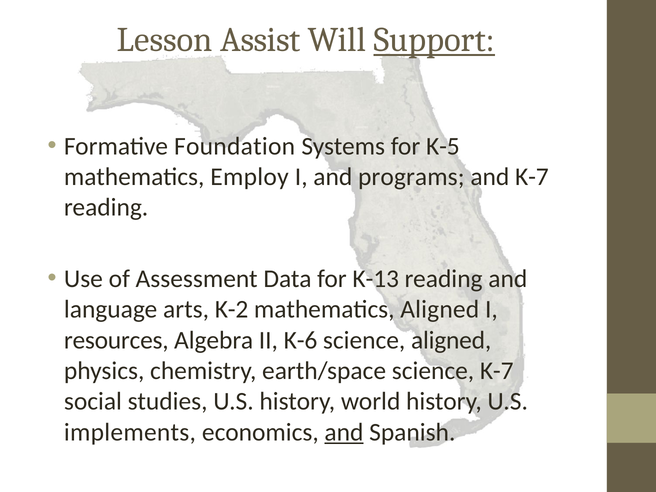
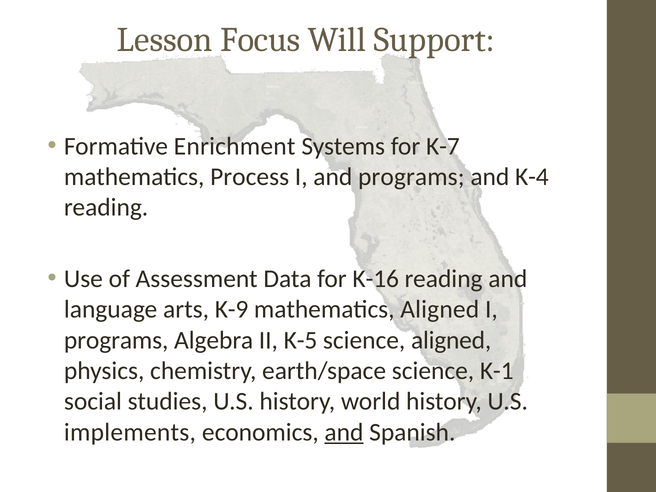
Assist: Assist -> Focus
Support underline: present -> none
Foundation: Foundation -> Enrichment
K-5: K-5 -> K-7
Employ: Employ -> Process
and K-7: K-7 -> K-4
K-13: K-13 -> K-16
K-2: K-2 -> K-9
resources at (116, 340): resources -> programs
K-6: K-6 -> K-5
science K-7: K-7 -> K-1
